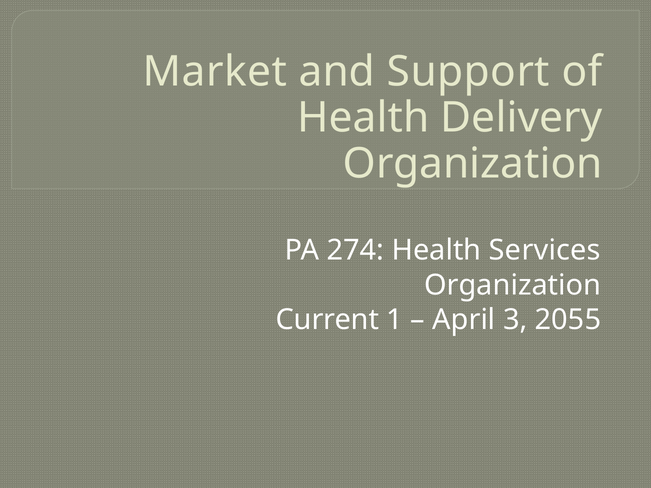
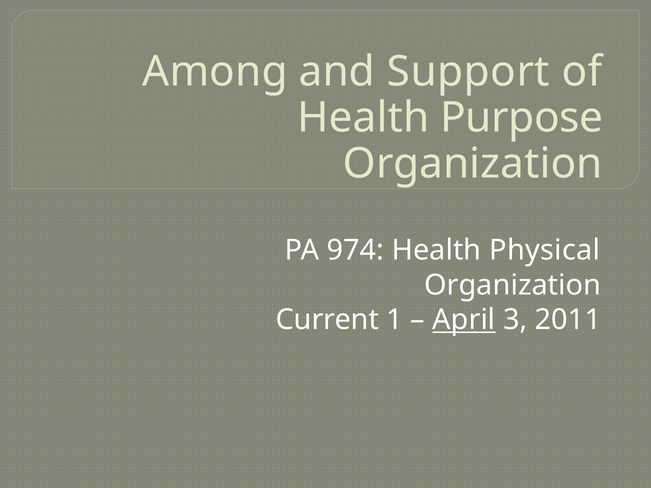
Market: Market -> Among
Delivery: Delivery -> Purpose
274: 274 -> 974
Services: Services -> Physical
April underline: none -> present
2055: 2055 -> 2011
